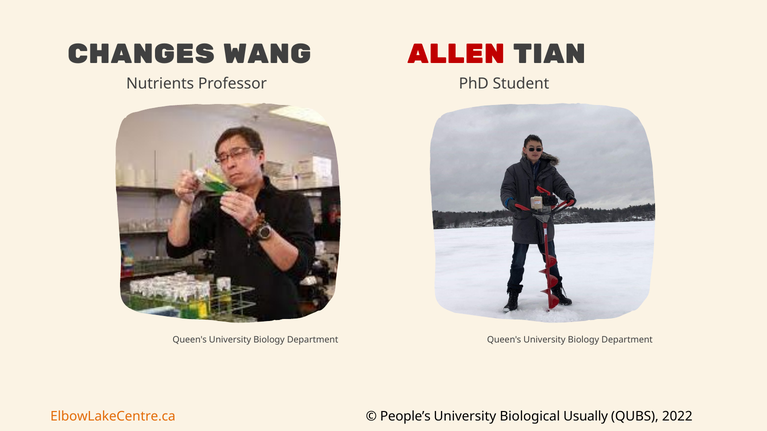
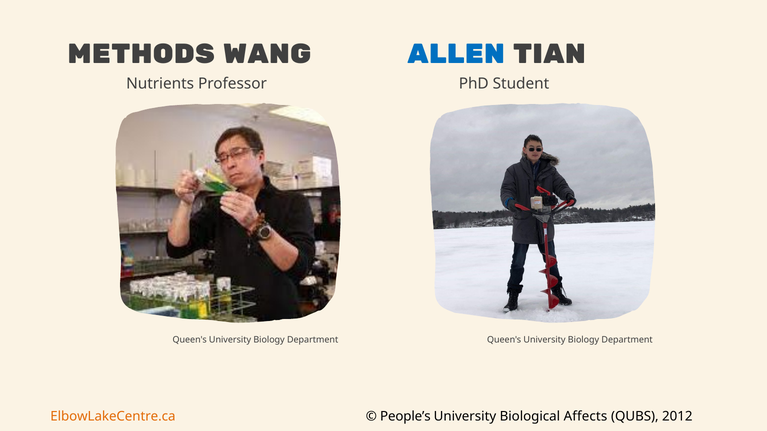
CHANGES: CHANGES -> METHODS
ALLEN colour: red -> blue
Usually: Usually -> Affects
2022: 2022 -> 2012
